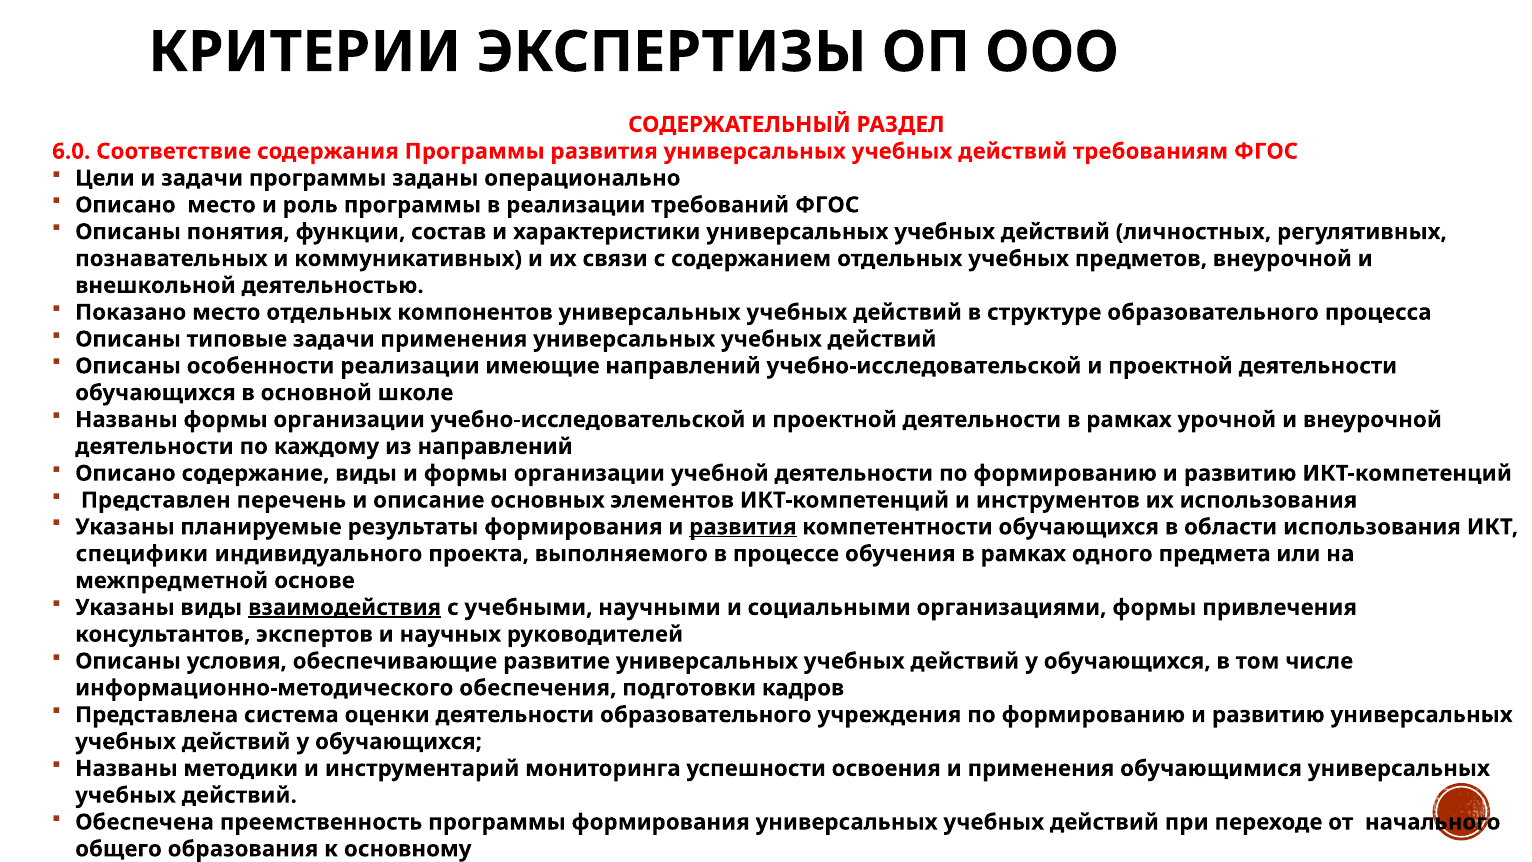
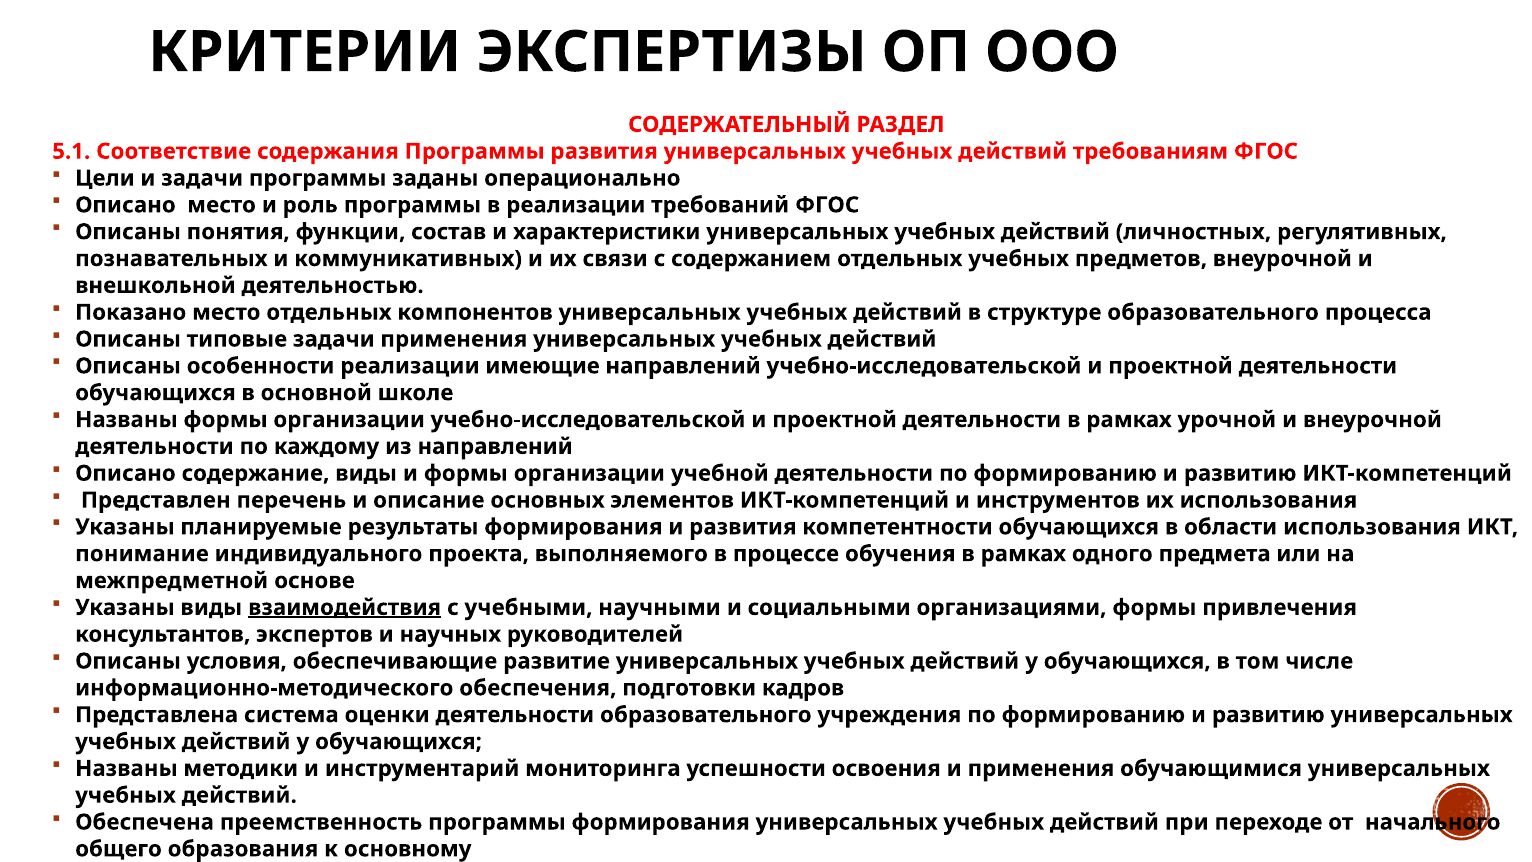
6.0: 6.0 -> 5.1
развития at (743, 527) underline: present -> none
специфики: специфики -> понимание
